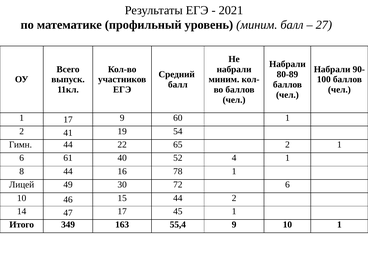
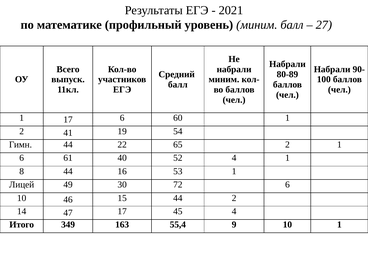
17 9: 9 -> 6
78: 78 -> 53
45 1: 1 -> 4
